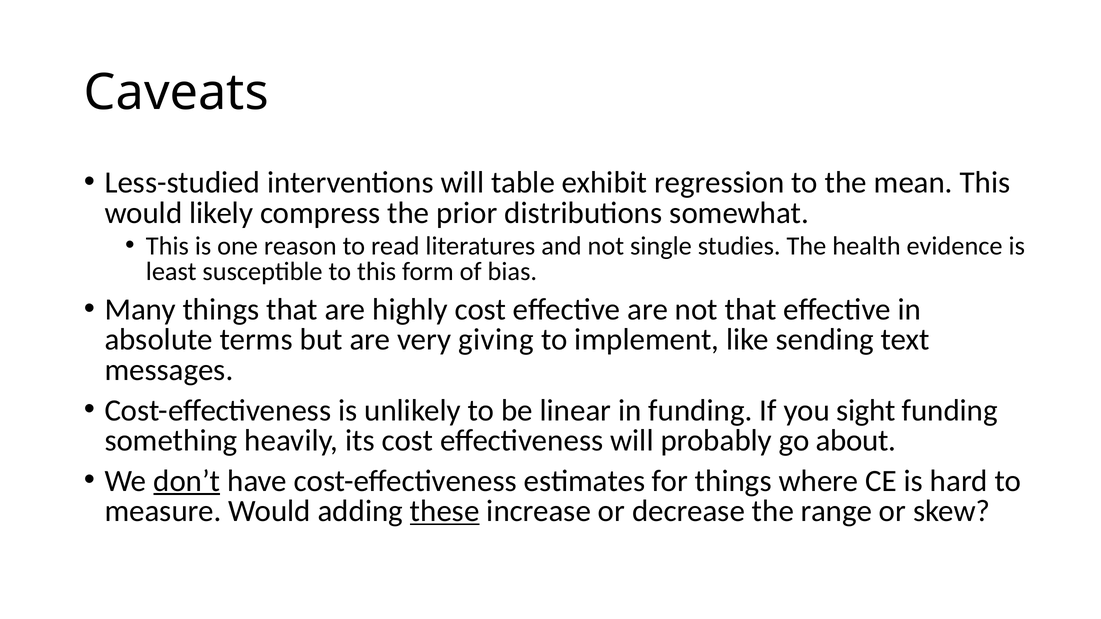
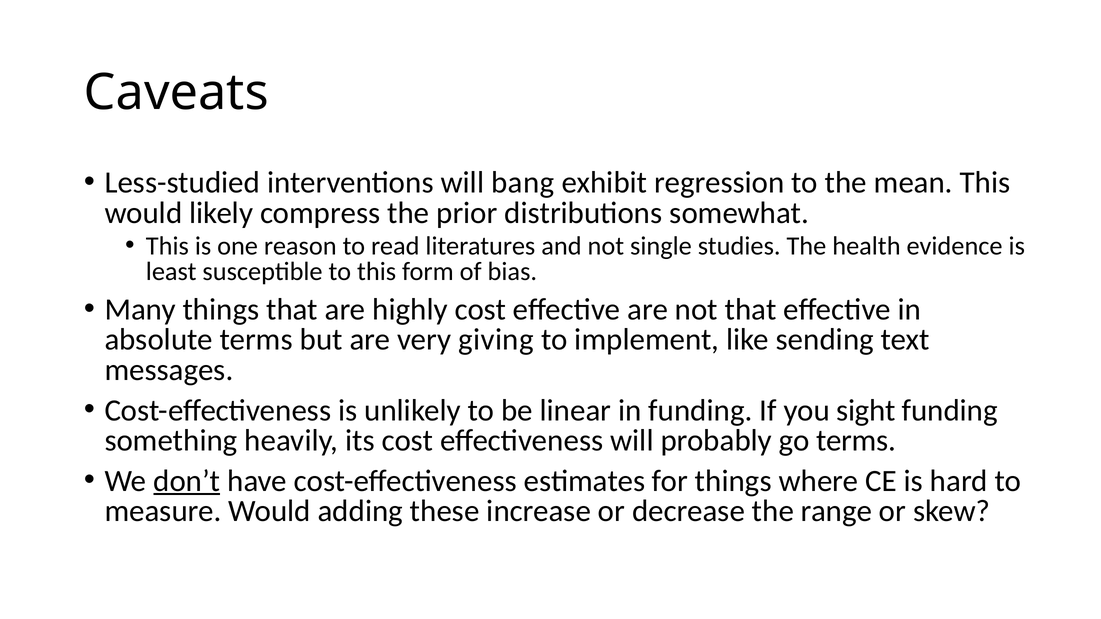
table: table -> bang
go about: about -> terms
these underline: present -> none
